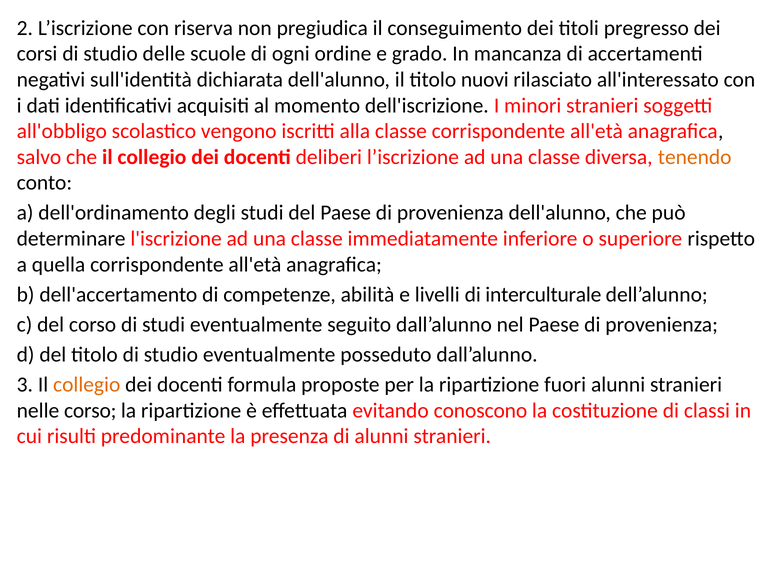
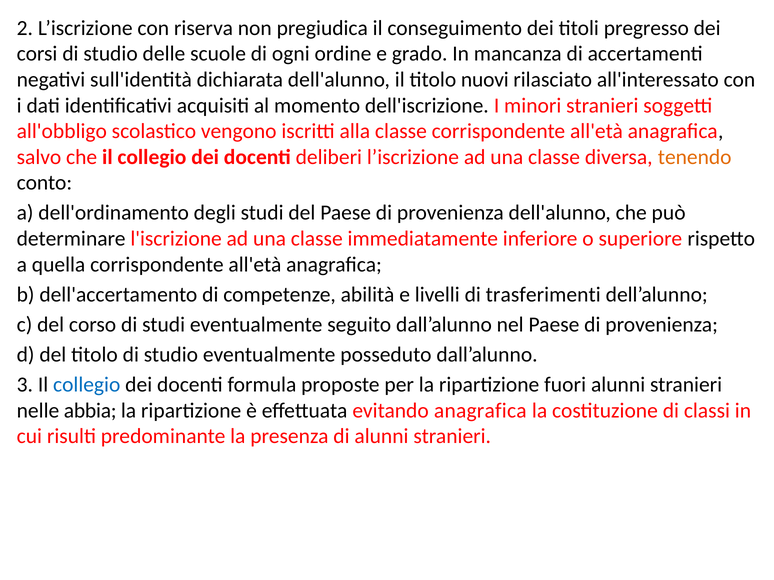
interculturale: interculturale -> trasferimenti
collegio at (87, 385) colour: orange -> blue
nelle corso: corso -> abbia
evitando conoscono: conoscono -> anagrafica
